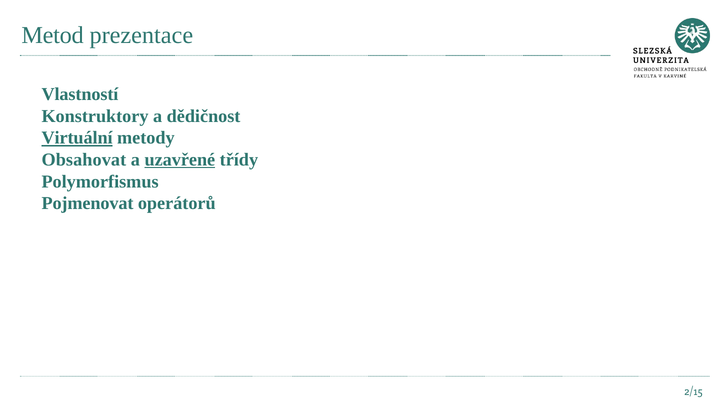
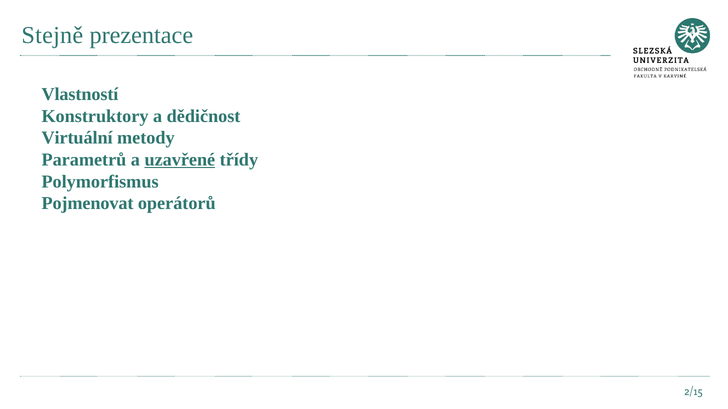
Metod: Metod -> Stejně
Virtuální underline: present -> none
Obsahovat: Obsahovat -> Parametrů
